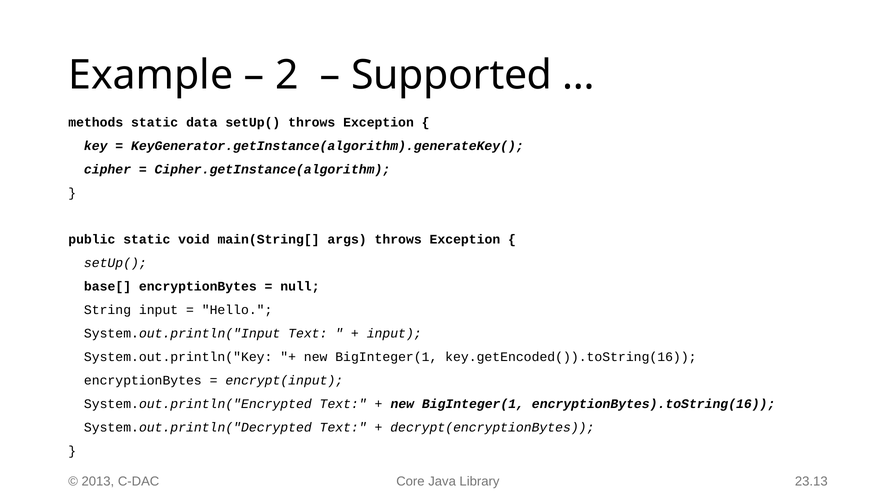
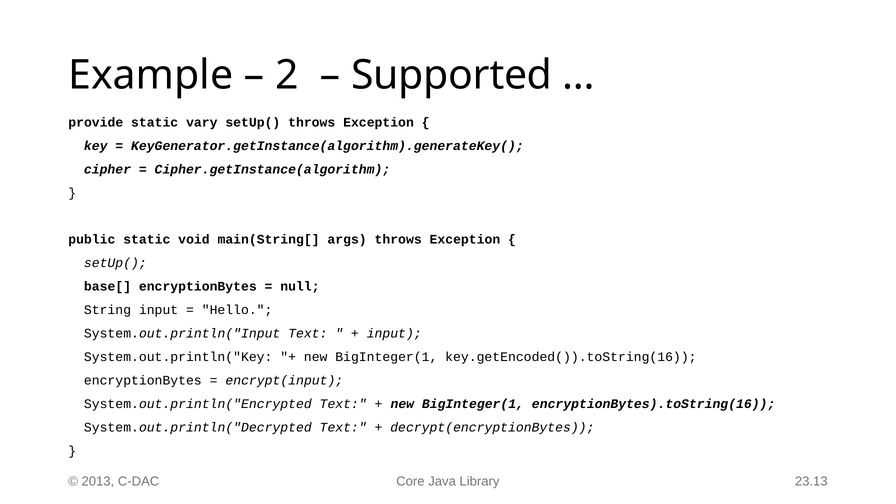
methods: methods -> provide
data: data -> vary
